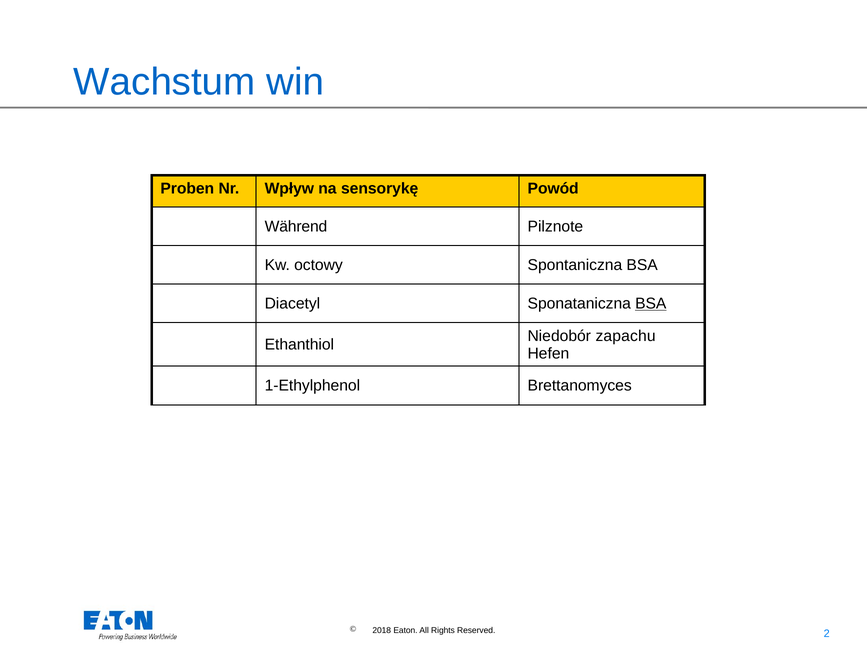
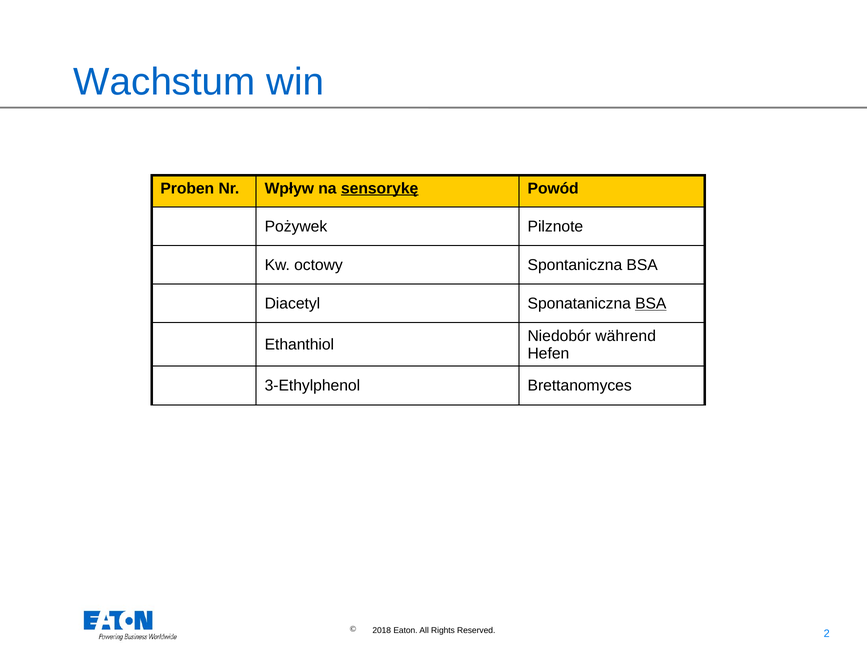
sensorykę underline: none -> present
Während: Während -> Pożywek
zapachu: zapachu -> während
1-Ethylphenol: 1-Ethylphenol -> 3-Ethylphenol
